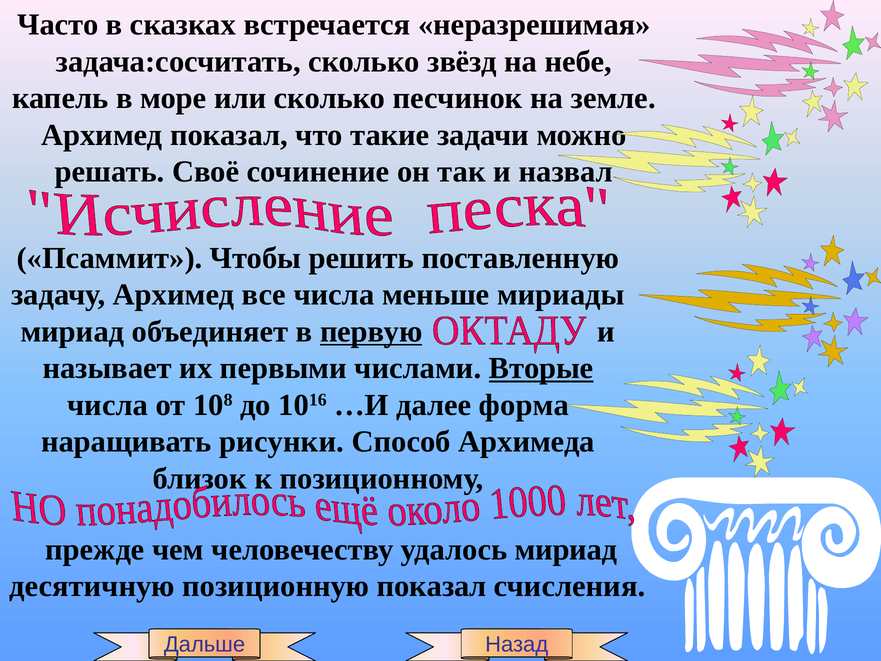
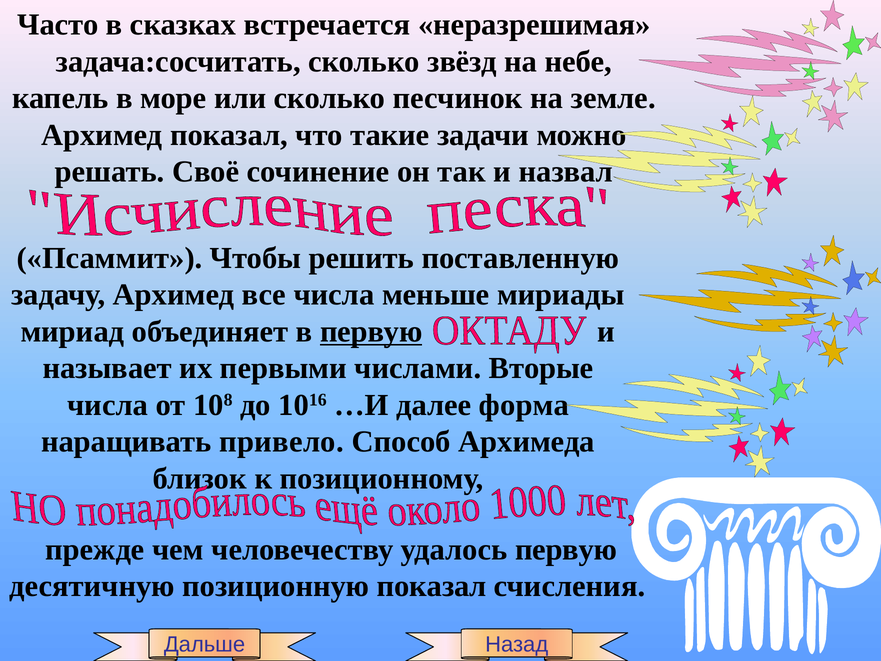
Вторые underline: present -> none
рисунки: рисунки -> привело
удалось мириад: мириад -> первую
